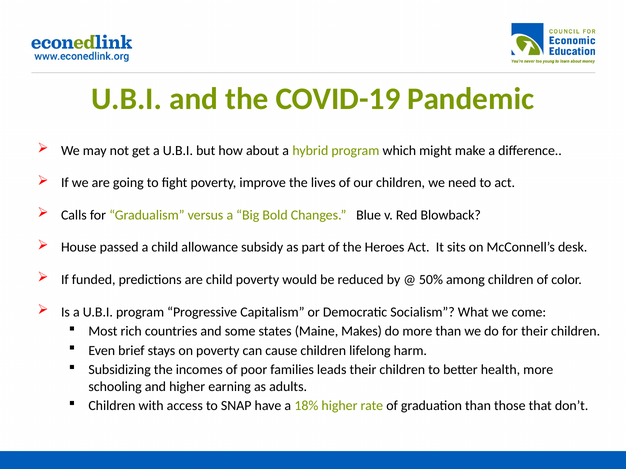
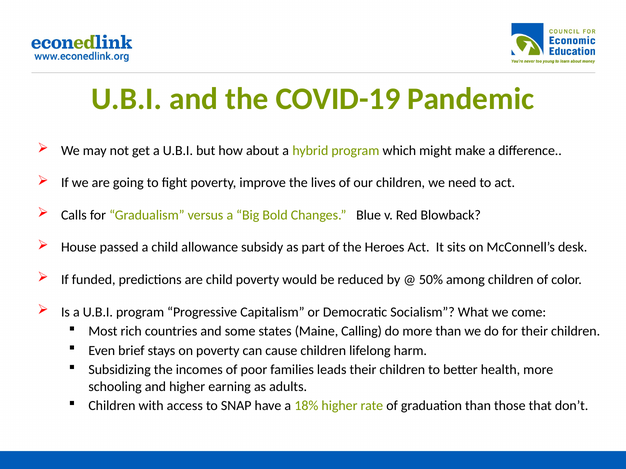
Makes: Makes -> Calling
